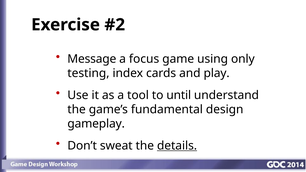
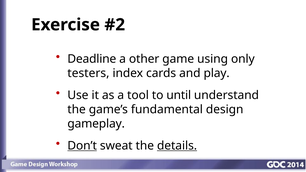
Message: Message -> Deadline
focus: focus -> other
testing: testing -> testers
Don’t underline: none -> present
